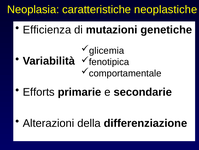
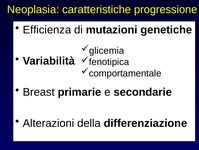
neoplastiche: neoplastiche -> progressione
Efforts: Efforts -> Breast
